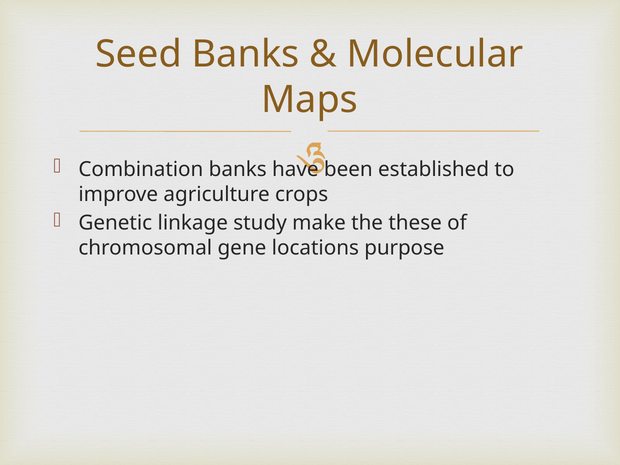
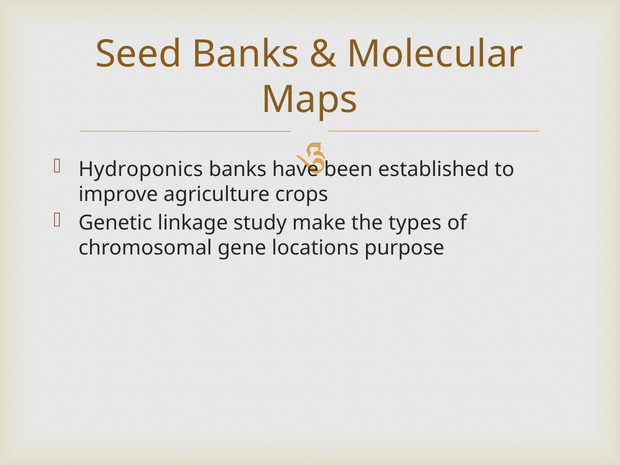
Combination: Combination -> Hydroponics
these: these -> types
